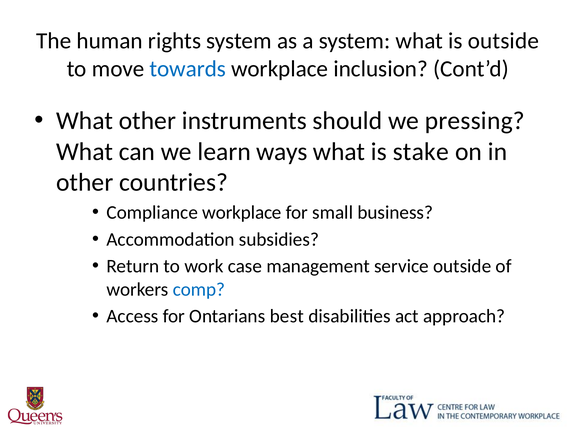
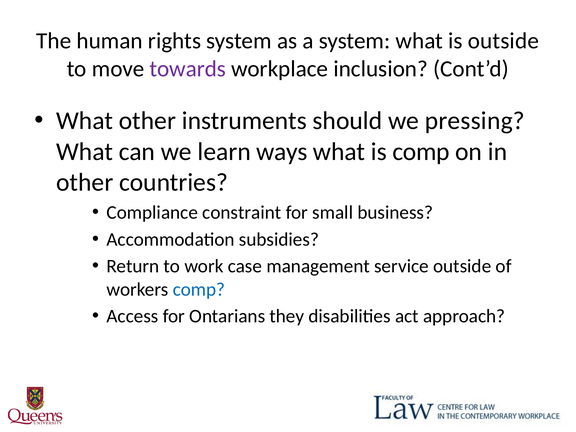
towards colour: blue -> purple
is stake: stake -> comp
Compliance workplace: workplace -> constraint
best: best -> they
